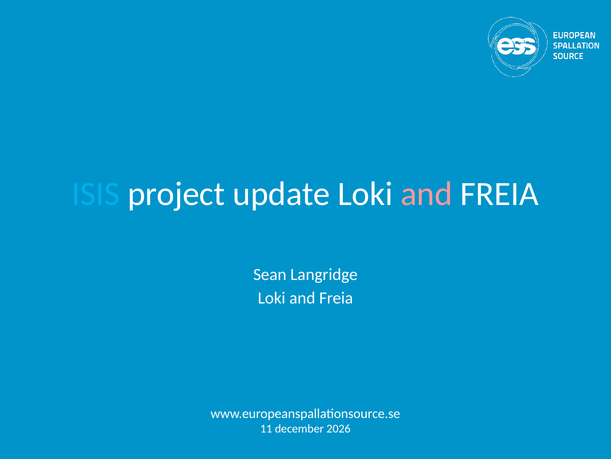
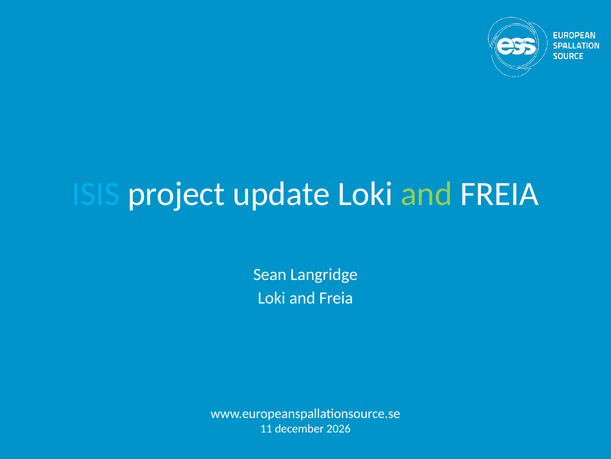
and at (427, 194) colour: pink -> light green
